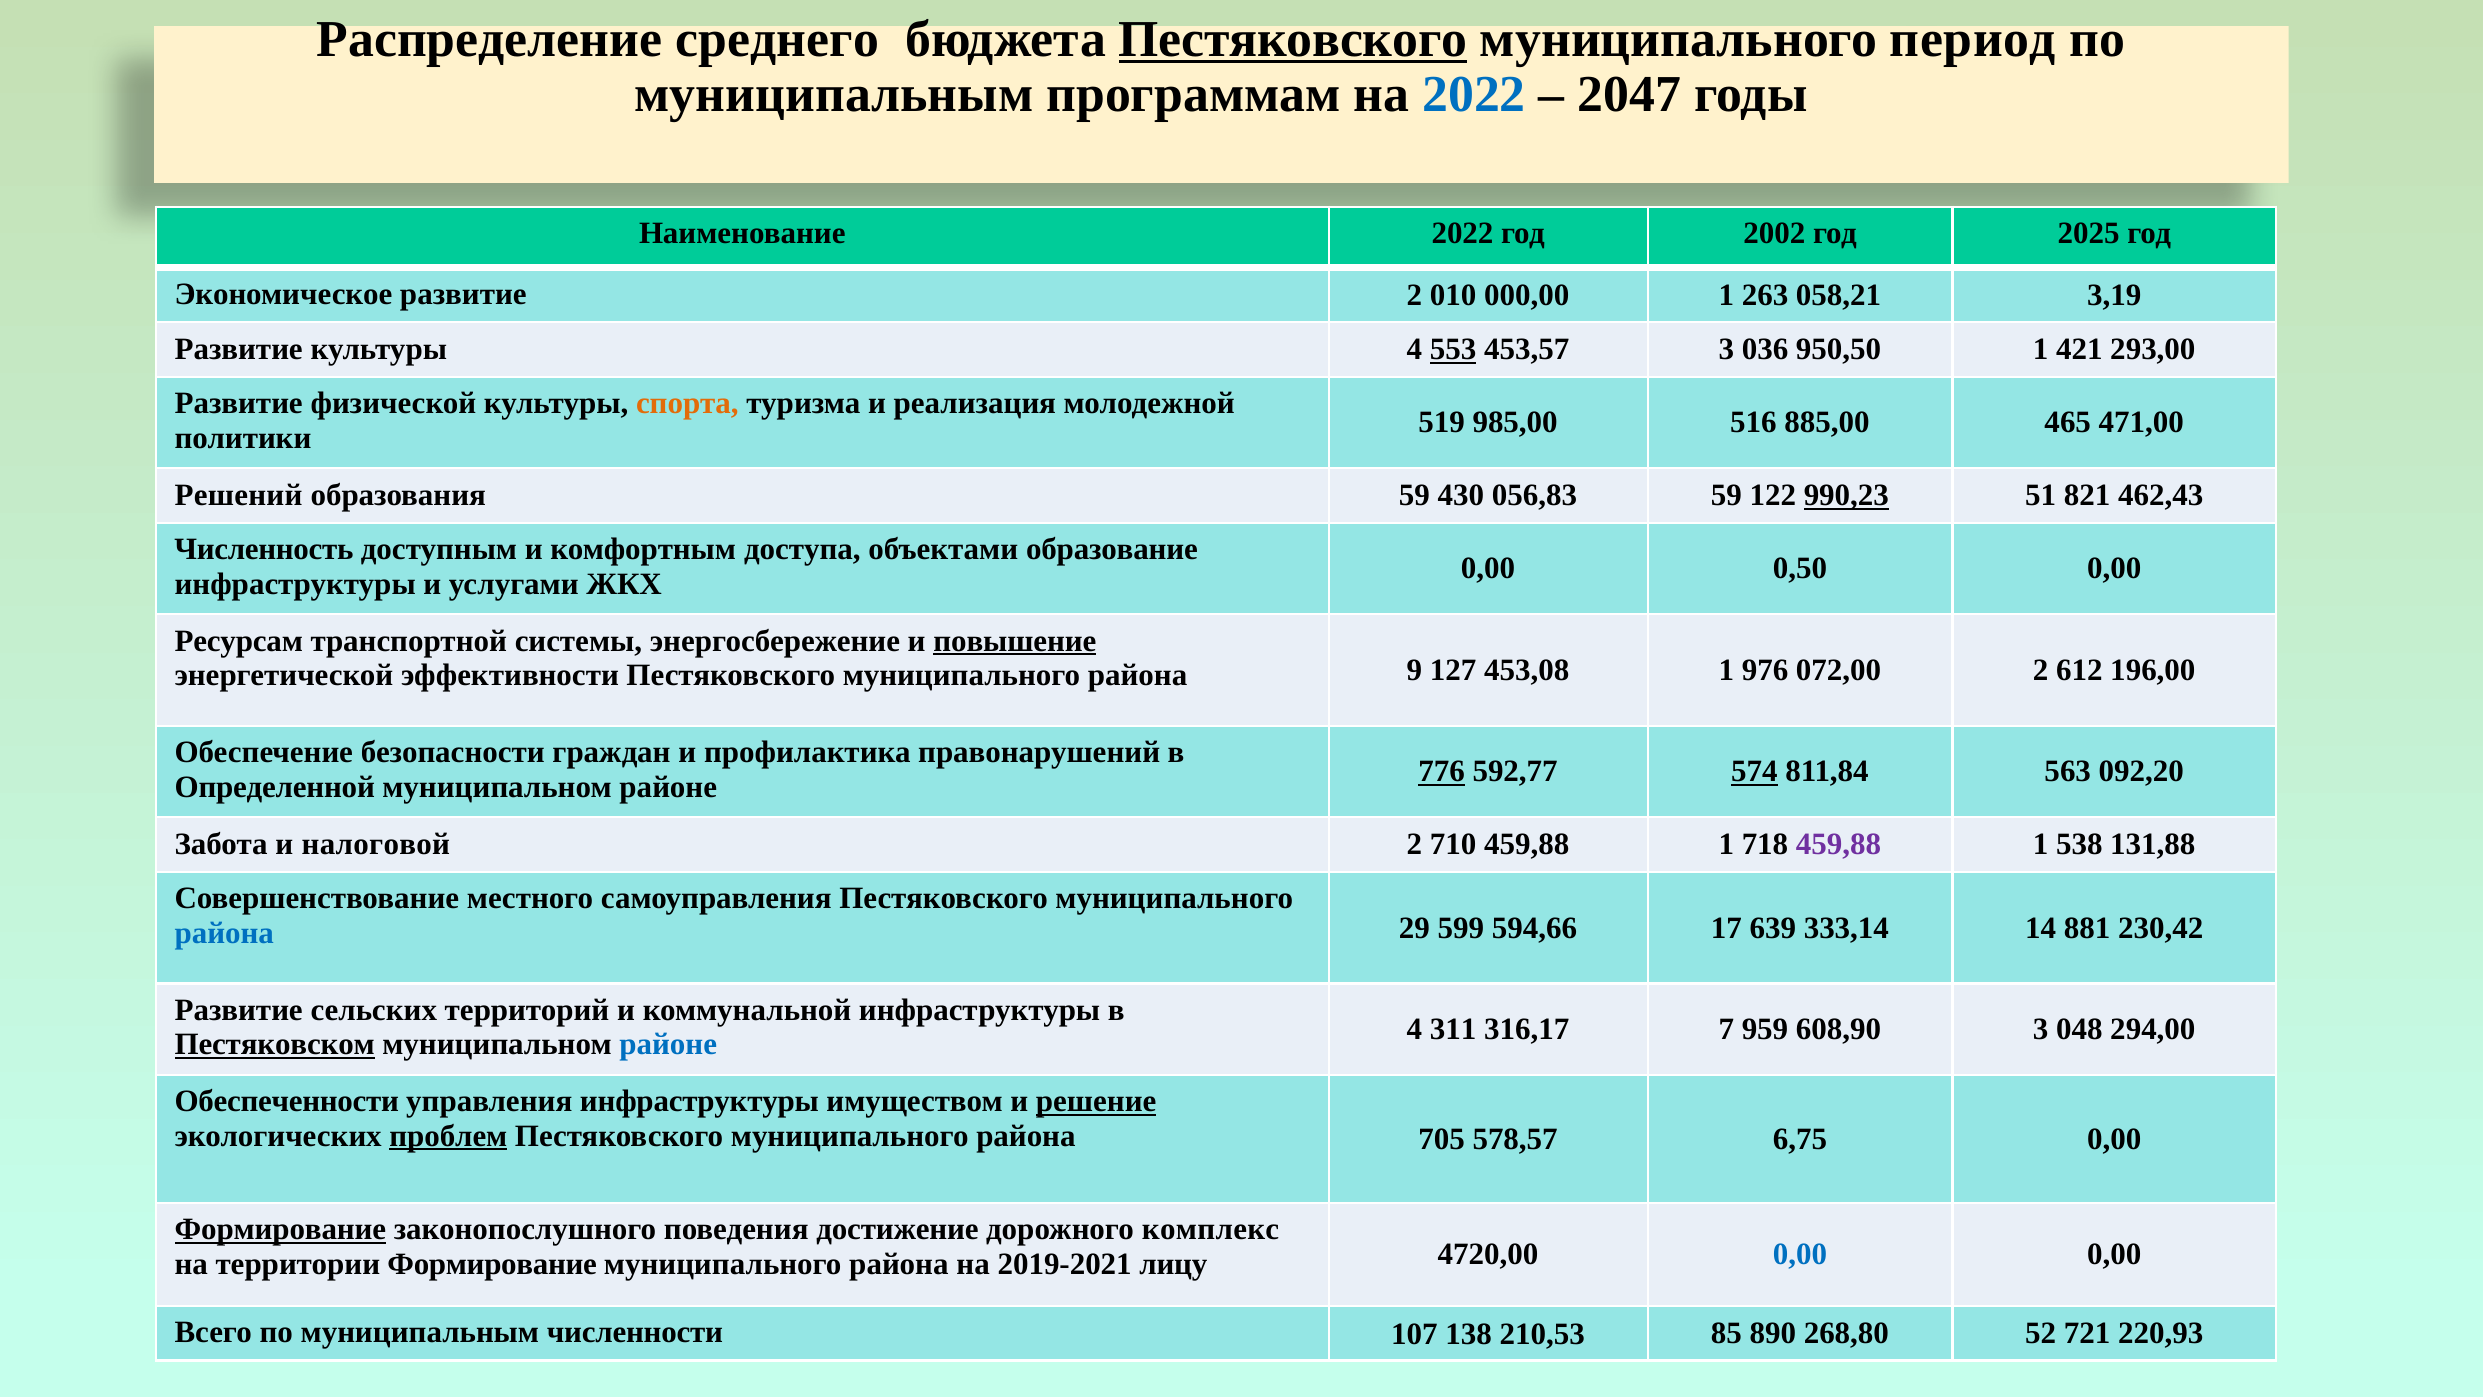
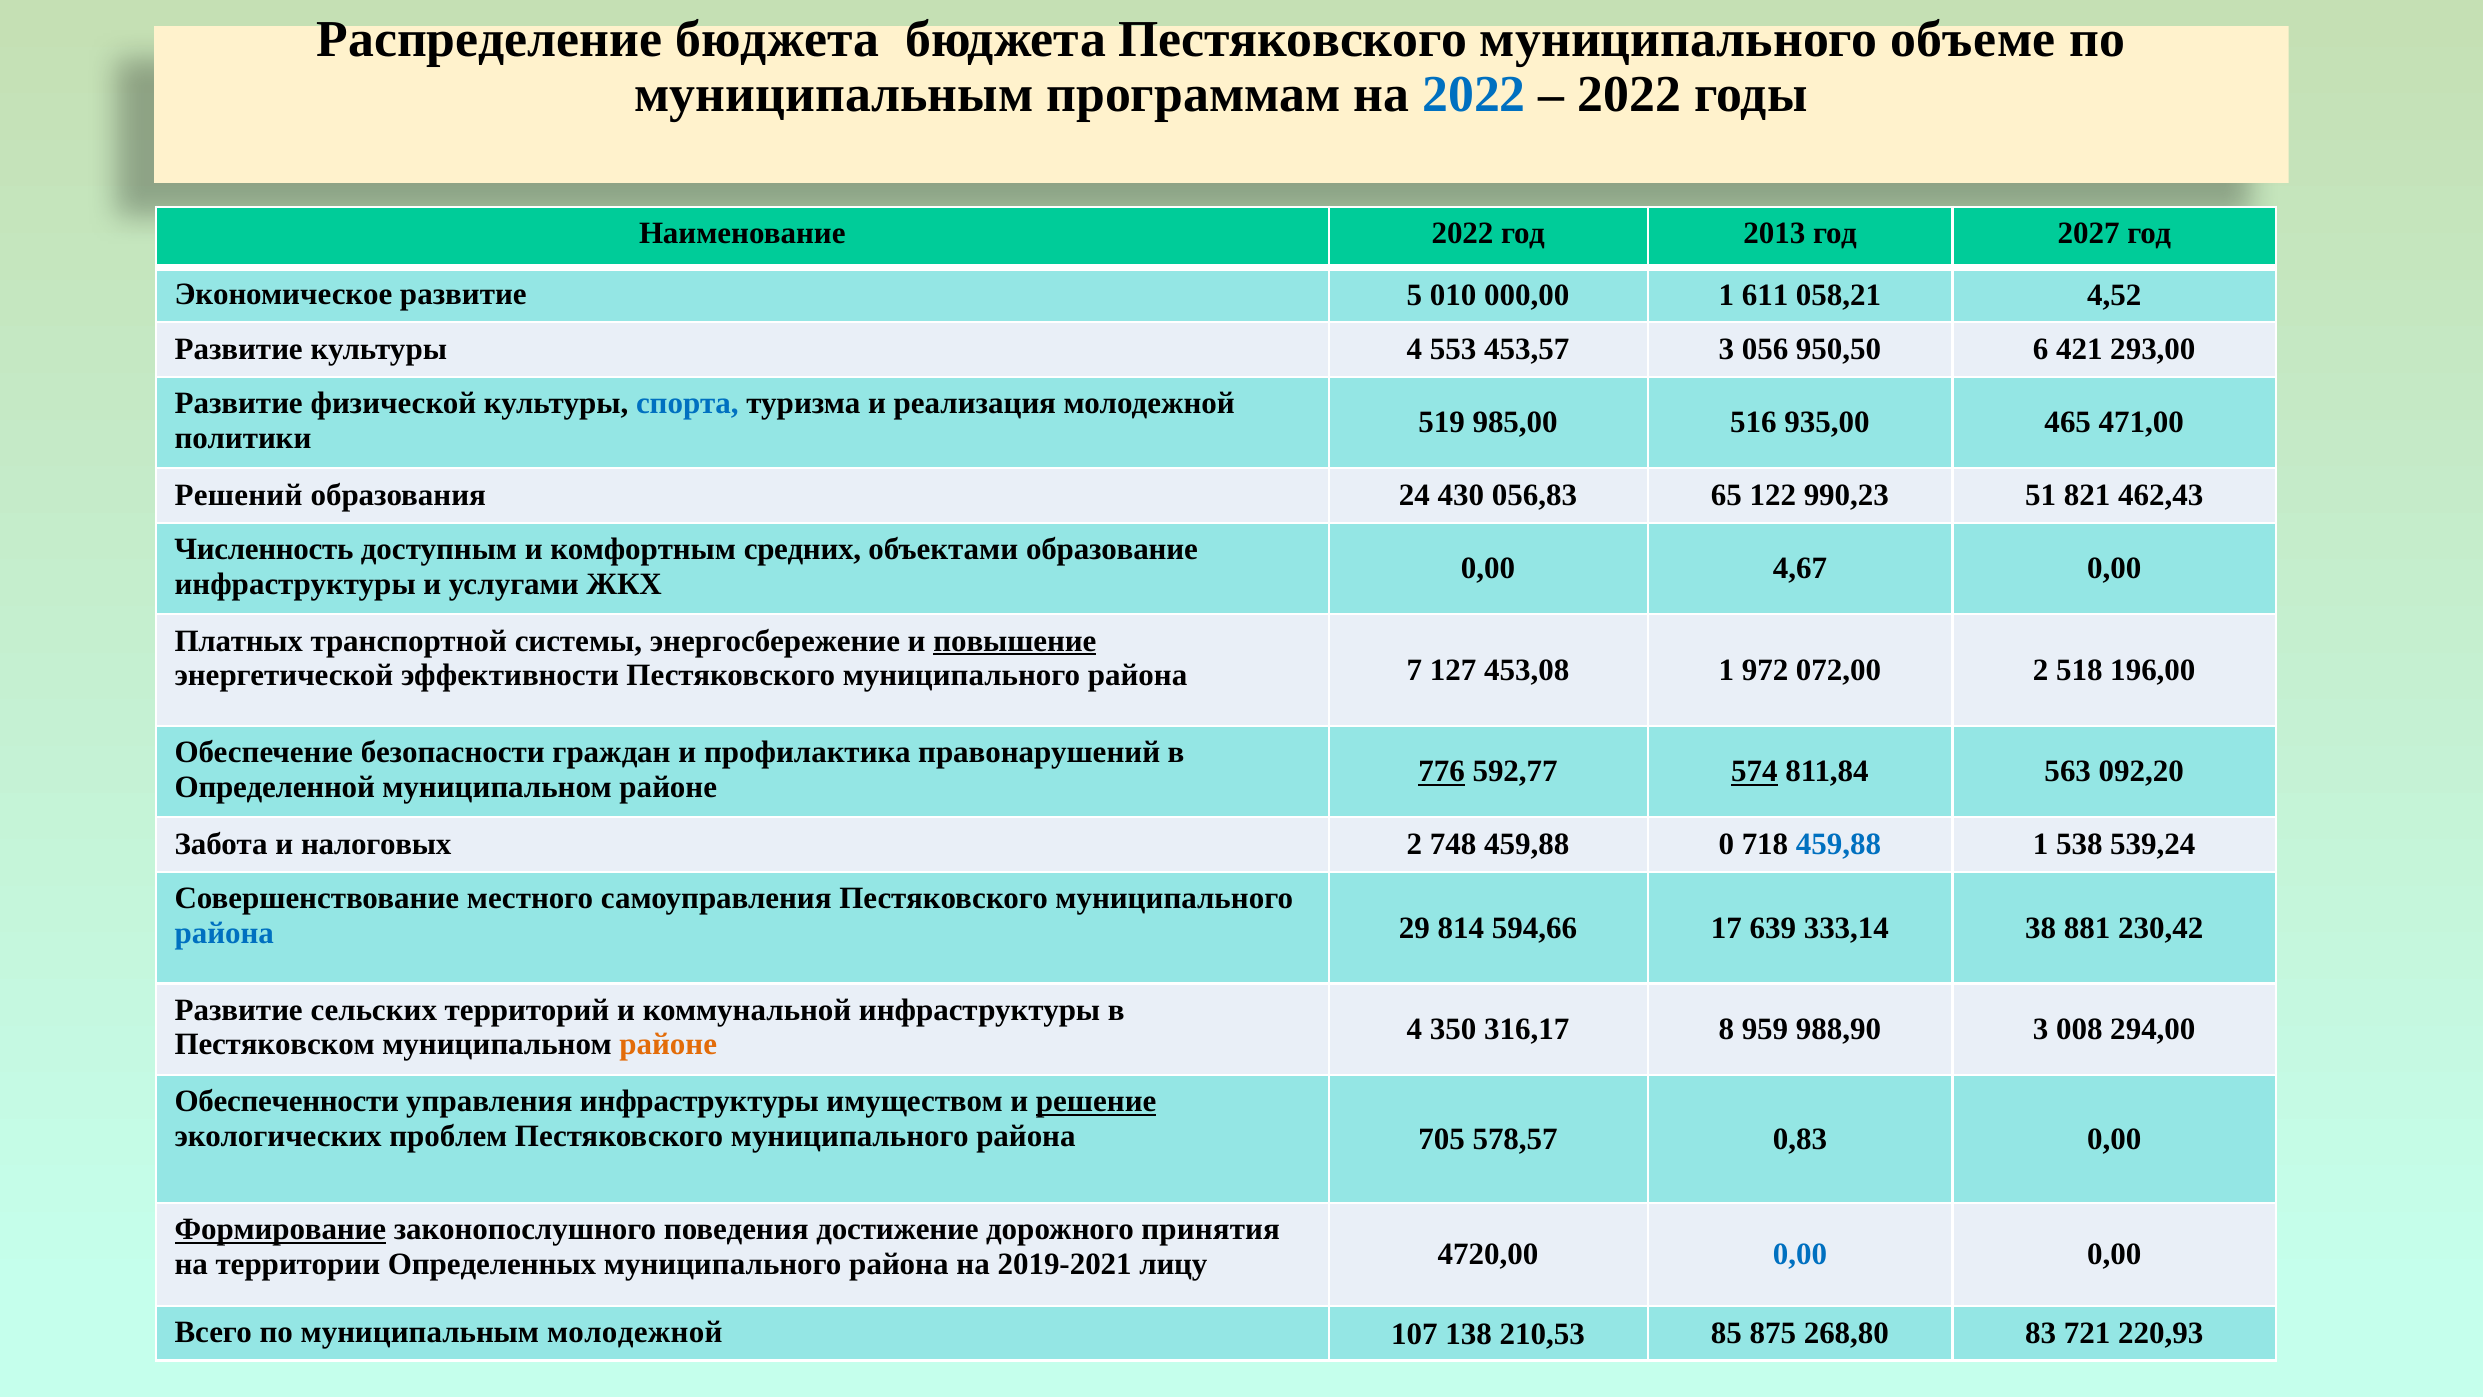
Распределение среднего: среднего -> бюджета
Пестяковского at (1293, 39) underline: present -> none
период: период -> объеме
2047 at (1629, 95): 2047 -> 2022
2002: 2002 -> 2013
2025: 2025 -> 2027
развитие 2: 2 -> 5
263: 263 -> 611
3,19: 3,19 -> 4,52
553 underline: present -> none
036: 036 -> 056
950,50 1: 1 -> 6
спорта colour: orange -> blue
885,00: 885,00 -> 935,00
образования 59: 59 -> 24
056,83 59: 59 -> 65
990,23 underline: present -> none
доступа: доступа -> средних
0,50: 0,50 -> 4,67
Ресурсам: Ресурсам -> Платных
9: 9 -> 7
976: 976 -> 972
612: 612 -> 518
налоговой: налоговой -> налоговых
710: 710 -> 748
1 at (1726, 844): 1 -> 0
459,88 at (1839, 844) colour: purple -> blue
131,88: 131,88 -> 539,24
599: 599 -> 814
14: 14 -> 38
Пестяковском underline: present -> none
районе at (668, 1044) colour: blue -> orange
311: 311 -> 350
7: 7 -> 8
608,90: 608,90 -> 988,90
048: 048 -> 008
проблем underline: present -> none
6,75: 6,75 -> 0,83
комплекс: комплекс -> принятия
территории Формирование: Формирование -> Определенных
муниципальным численности: численности -> молодежной
890: 890 -> 875
52: 52 -> 83
